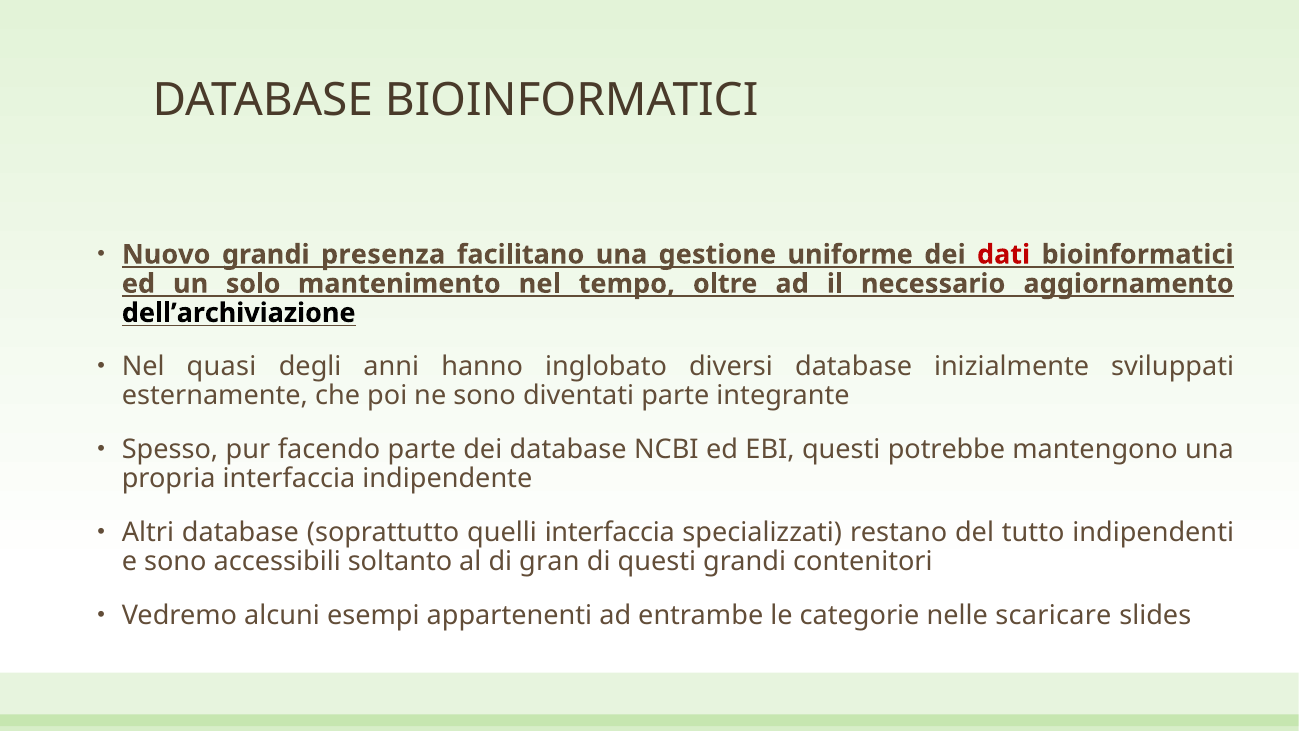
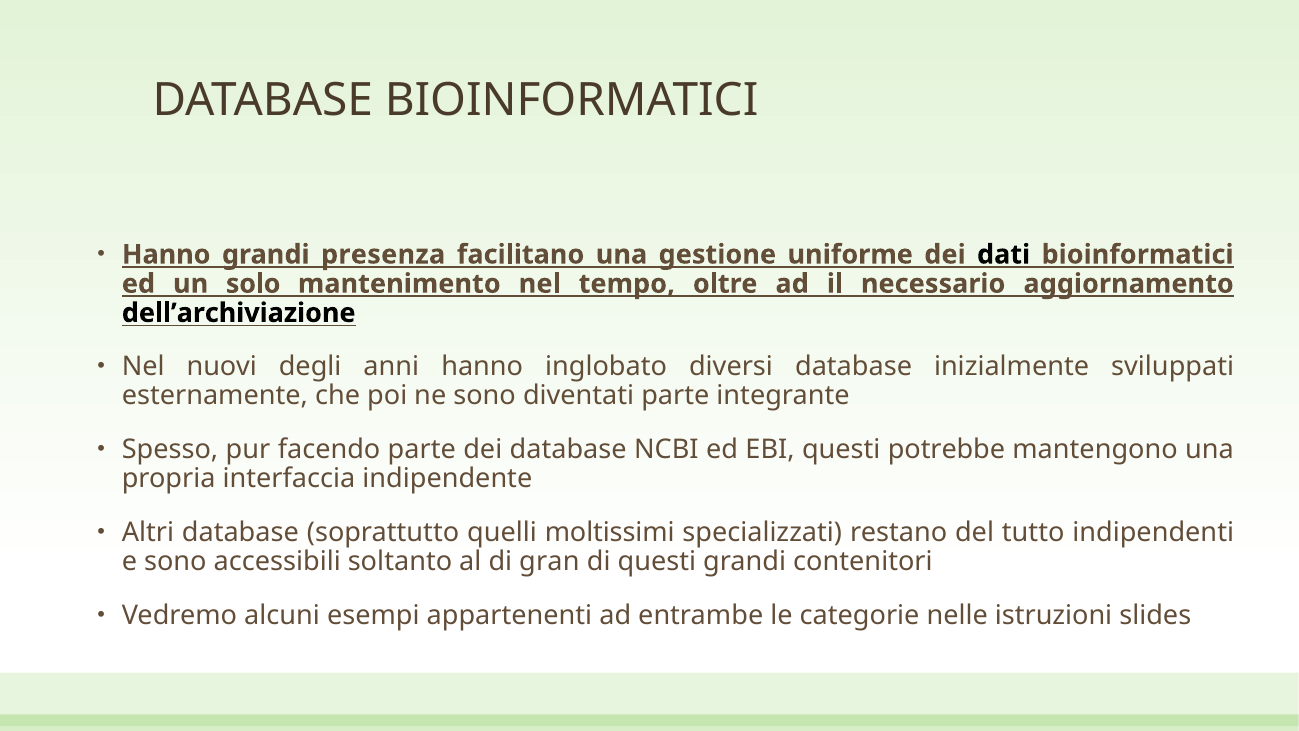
Nuovo at (166, 254): Nuovo -> Hanno
dati colour: red -> black
quasi: quasi -> nuovi
quelli interfaccia: interfaccia -> moltissimi
scaricare: scaricare -> istruzioni
